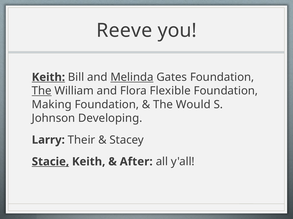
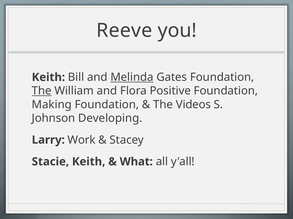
Keith at (48, 77) underline: present -> none
Flexible: Flexible -> Positive
Would: Would -> Videos
Their: Their -> Work
Stacie underline: present -> none
After: After -> What
